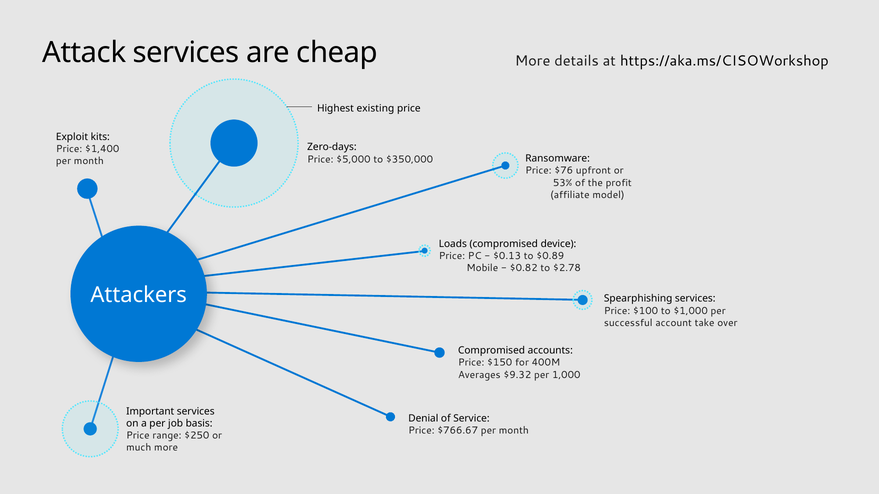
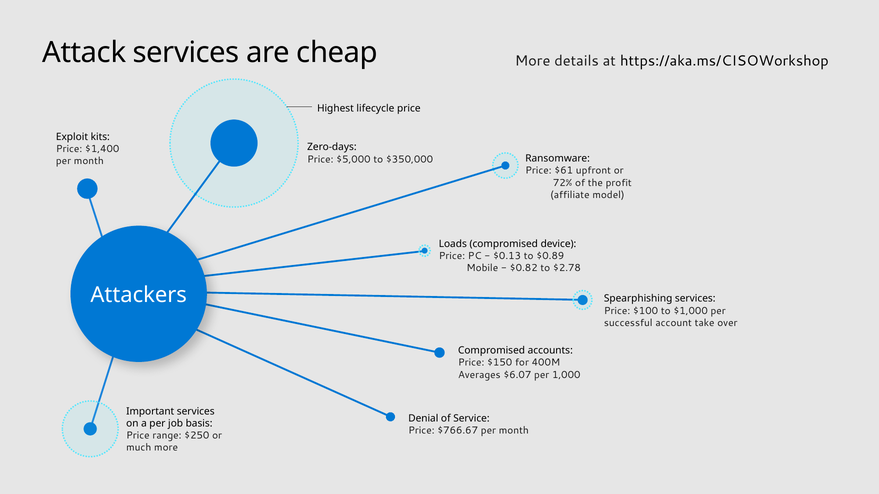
existing: existing -> lifecycle
$76: $76 -> $61
53%: 53% -> 72%
$9.32: $9.32 -> $6.07
